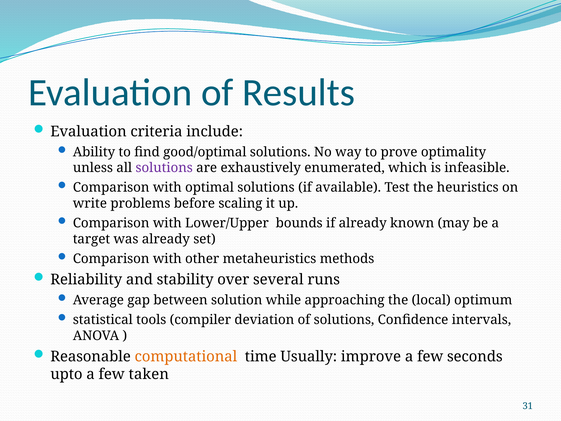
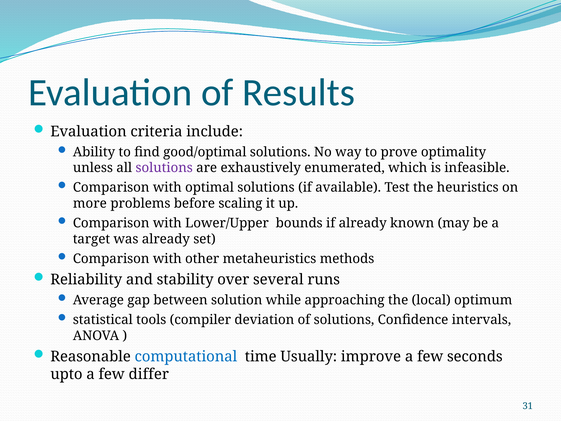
write: write -> more
computational colour: orange -> blue
taken: taken -> differ
